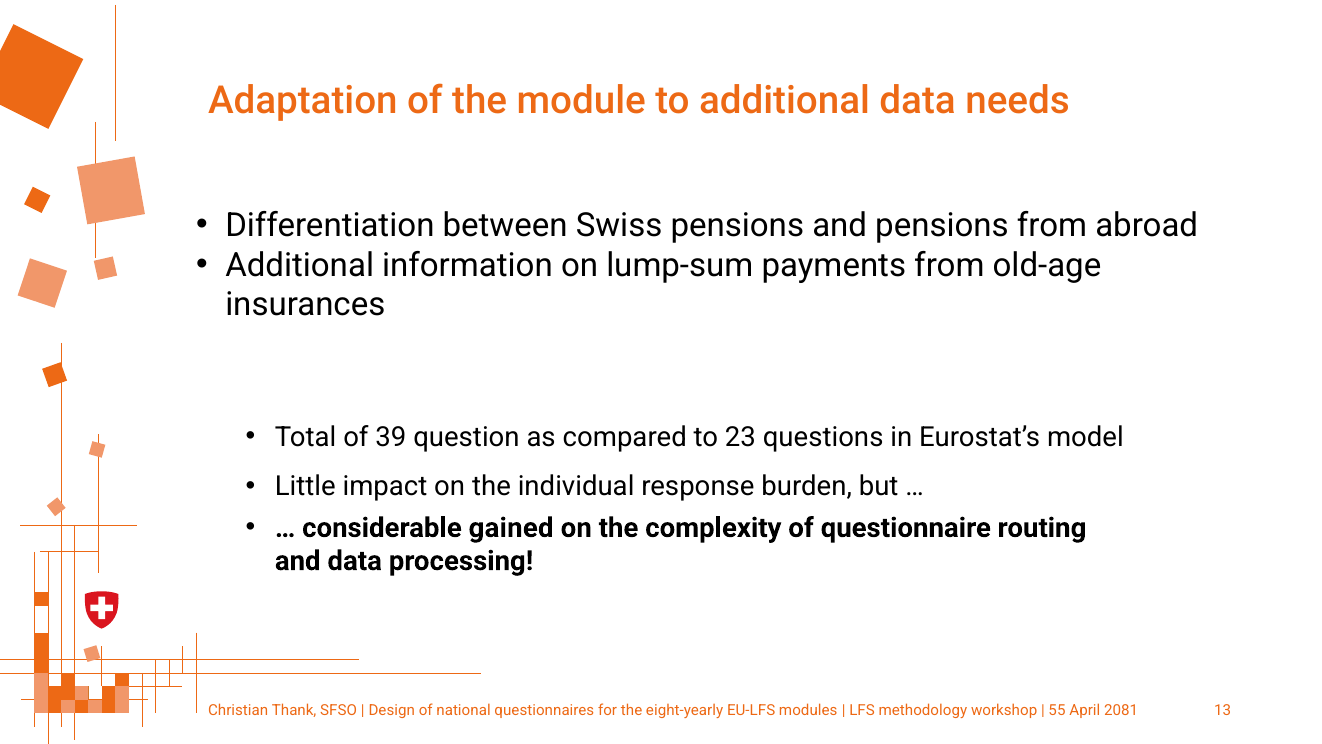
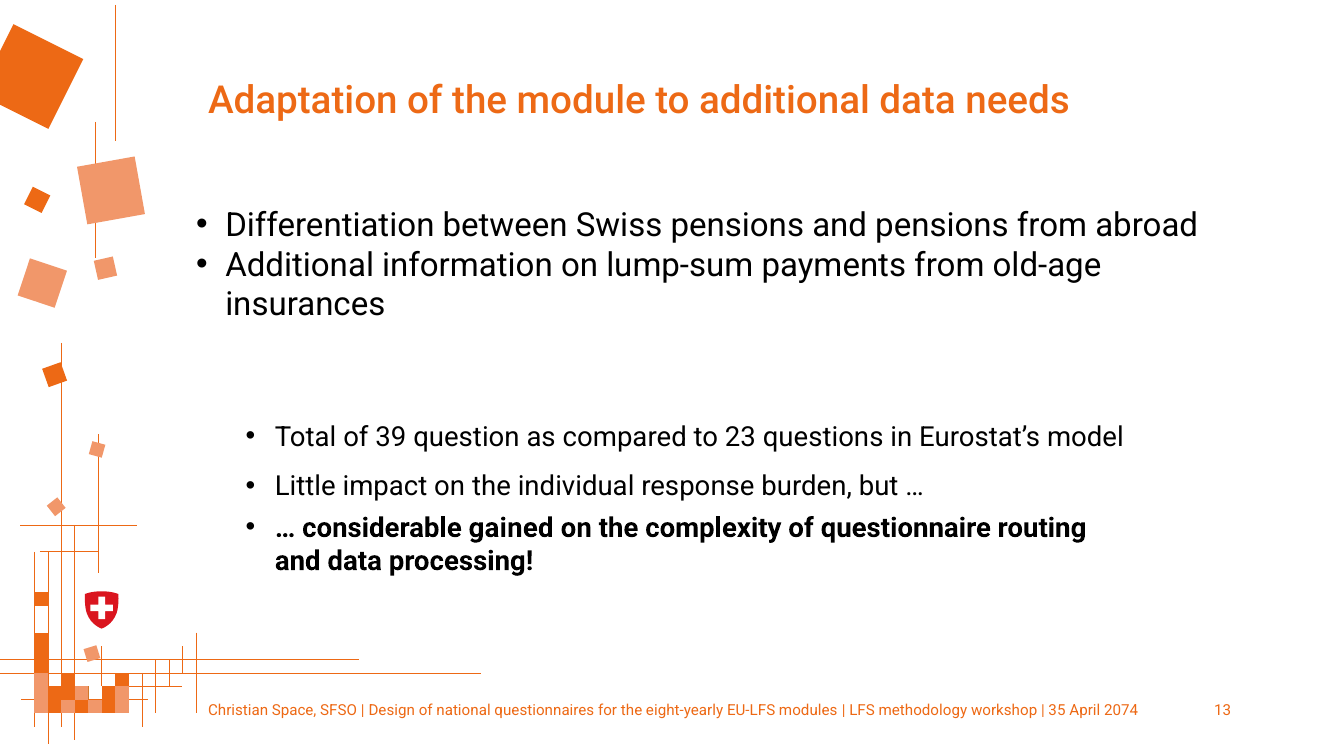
Thank: Thank -> Space
55: 55 -> 35
2081: 2081 -> 2074
